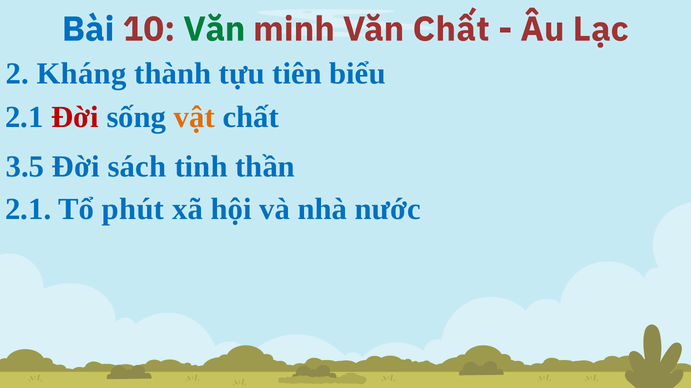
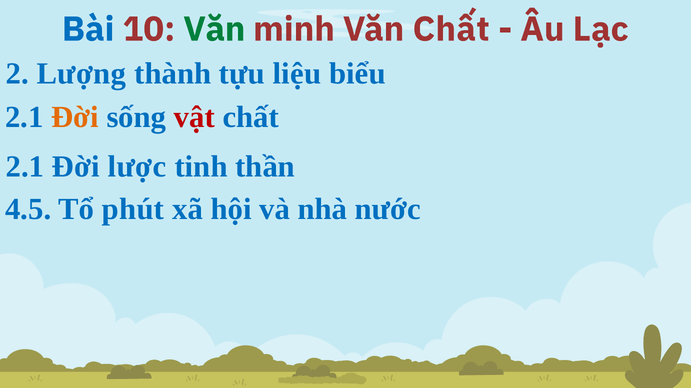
Kháng: Kháng -> Lượng
tiên: tiên -> liệu
Đời at (75, 117) colour: red -> orange
vật colour: orange -> red
3.5 at (25, 167): 3.5 -> 2.1
sách: sách -> lược
2.1 at (28, 209): 2.1 -> 4.5
